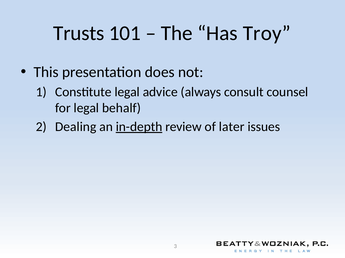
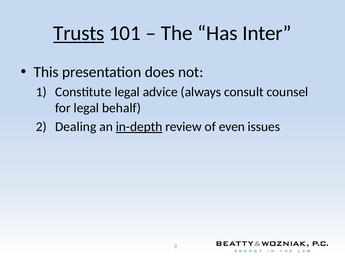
Trusts underline: none -> present
Troy: Troy -> Inter
later: later -> even
